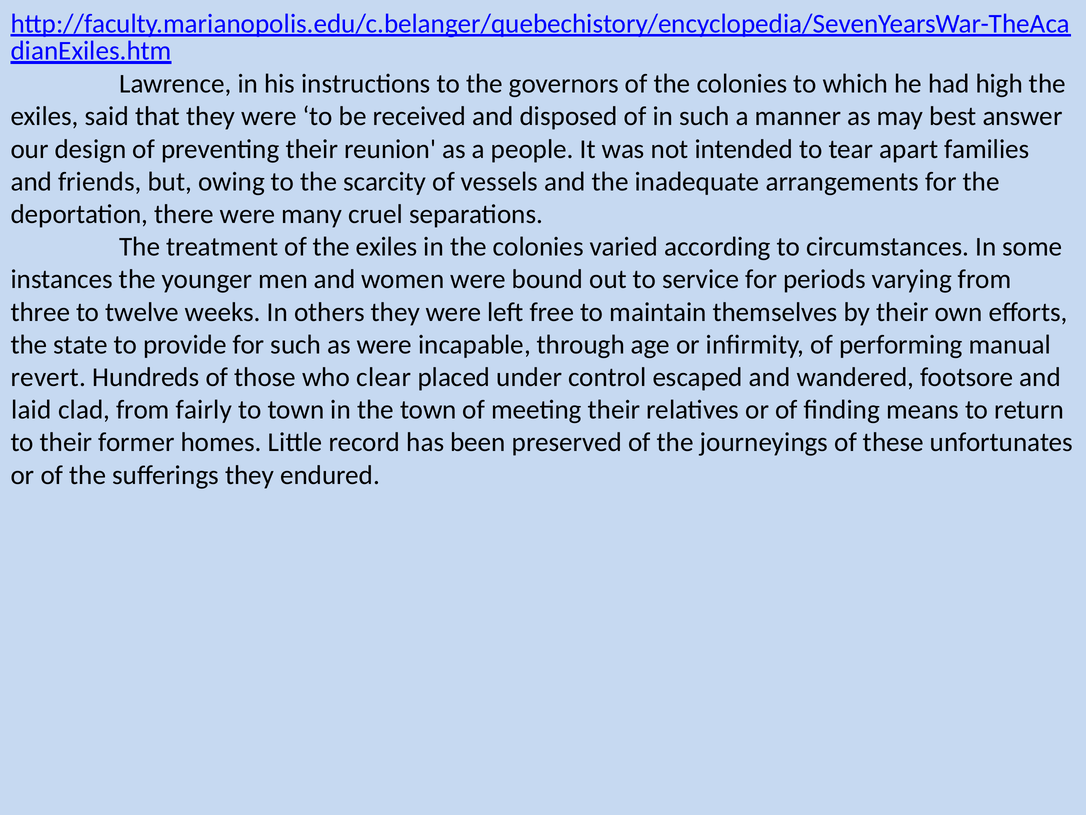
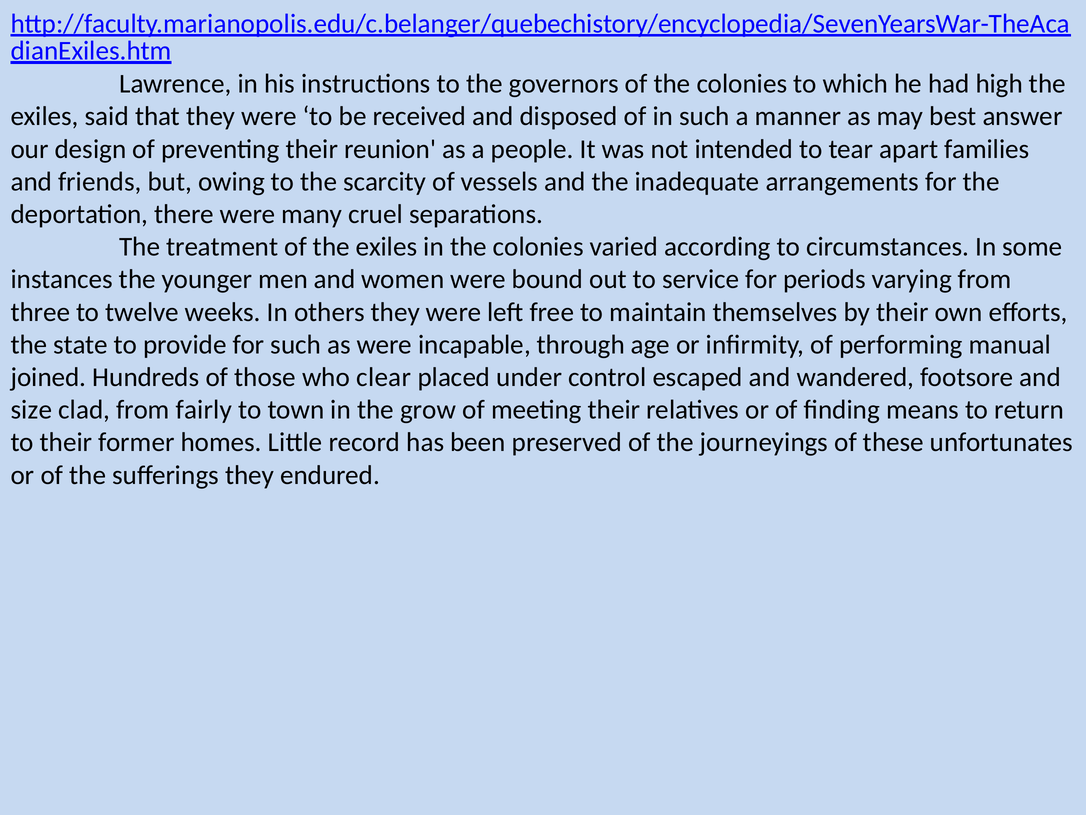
revert: revert -> joined
laid: laid -> size
the town: town -> grow
